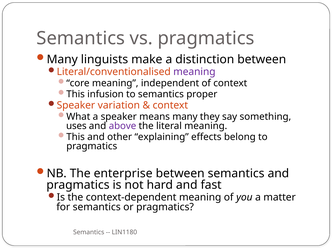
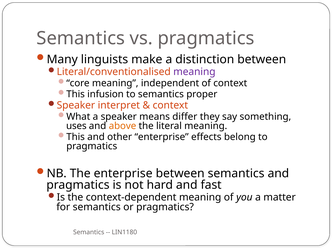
variation: variation -> interpret
means many: many -> differ
above colour: purple -> orange
other explaining: explaining -> enterprise
